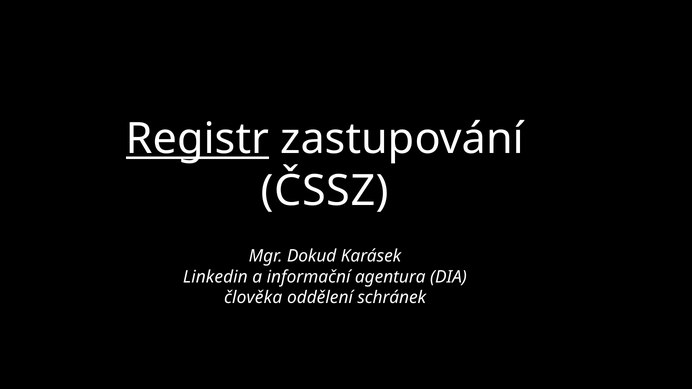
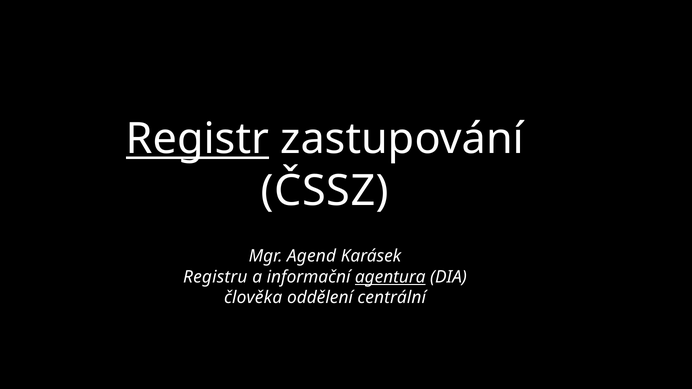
Dokud: Dokud -> Agend
Linkedin: Linkedin -> Registru
agentura underline: none -> present
schránek: schránek -> centrální
